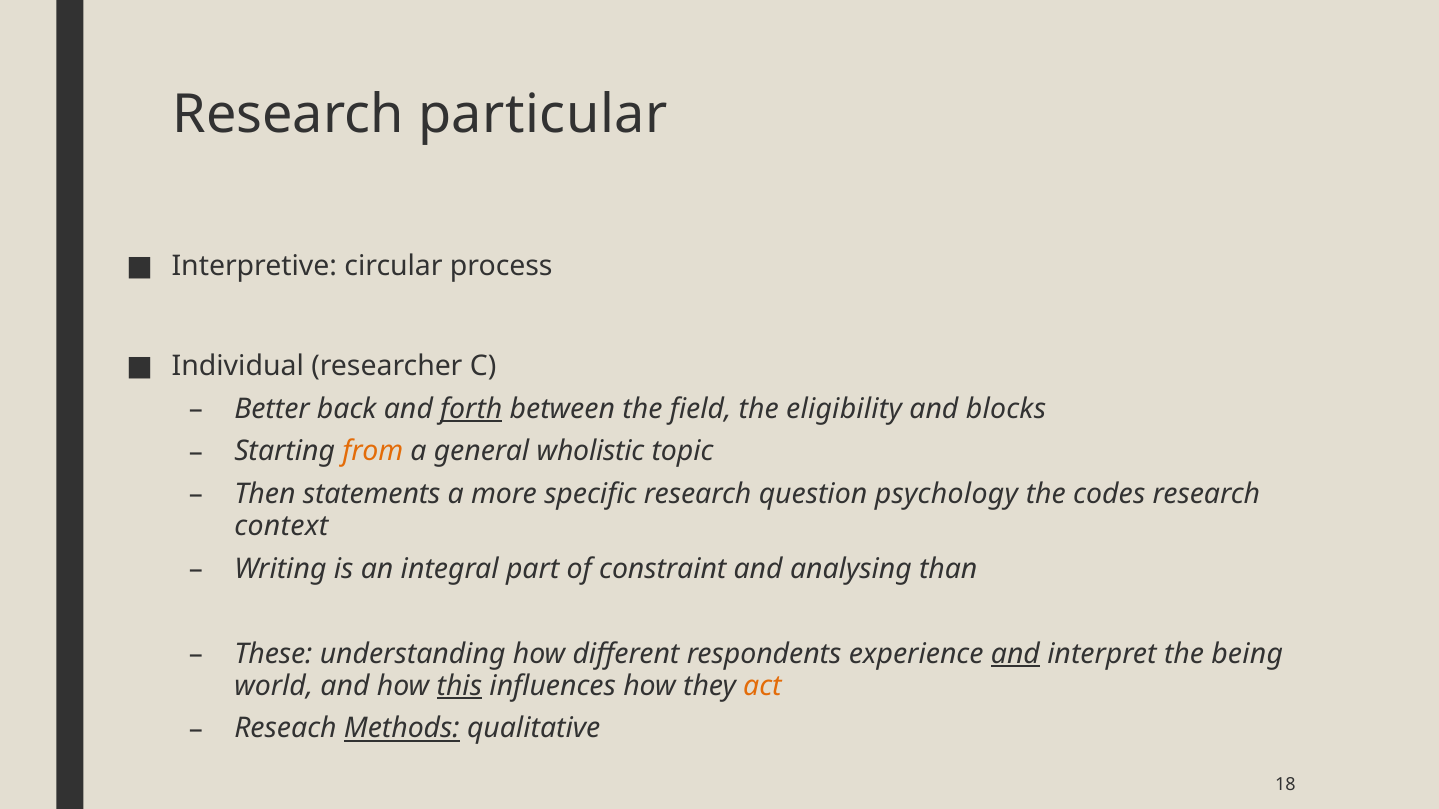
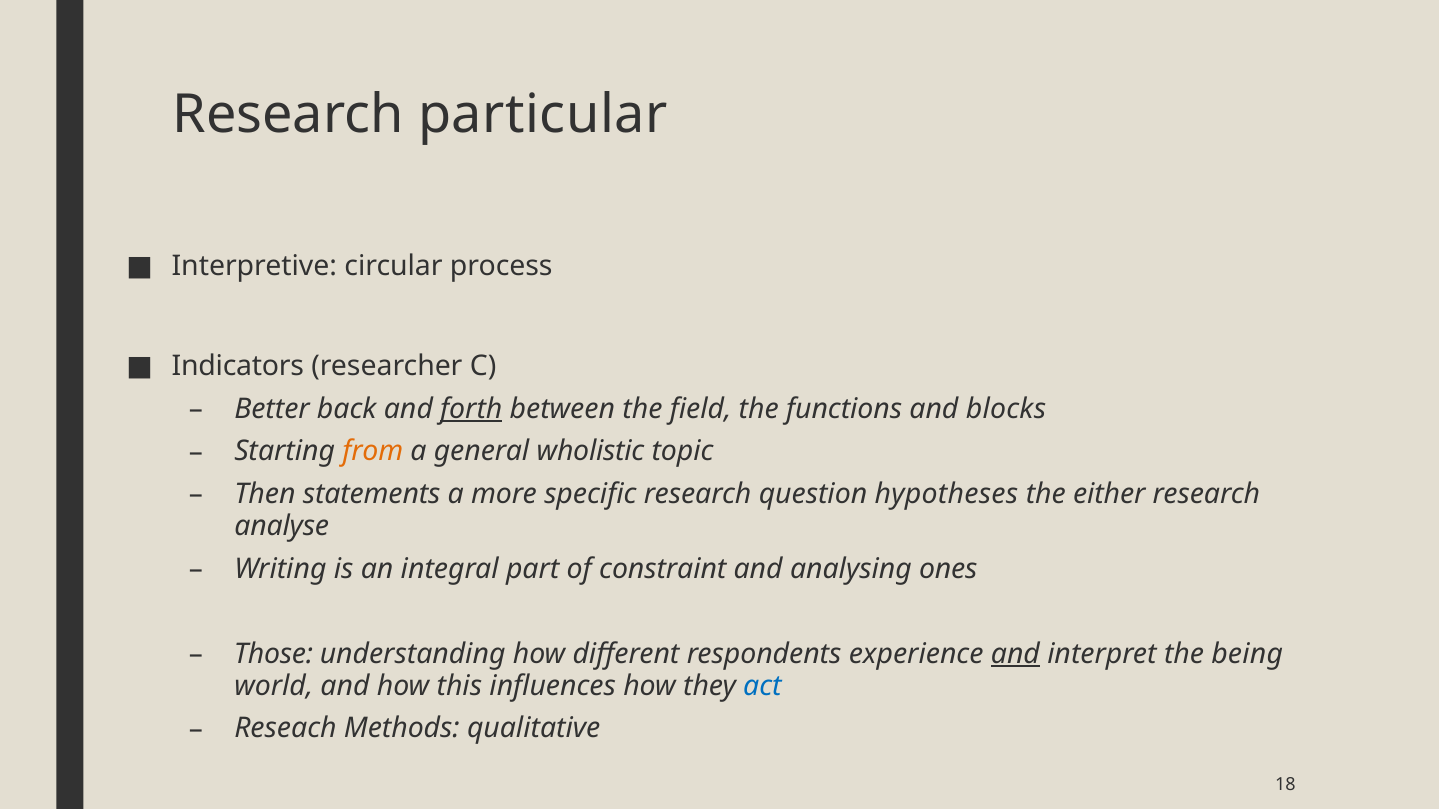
Individual: Individual -> Indicators
eligibility: eligibility -> functions
psychology: psychology -> hypotheses
codes: codes -> either
context: context -> analyse
than: than -> ones
These: These -> Those
this underline: present -> none
act colour: orange -> blue
Methods underline: present -> none
